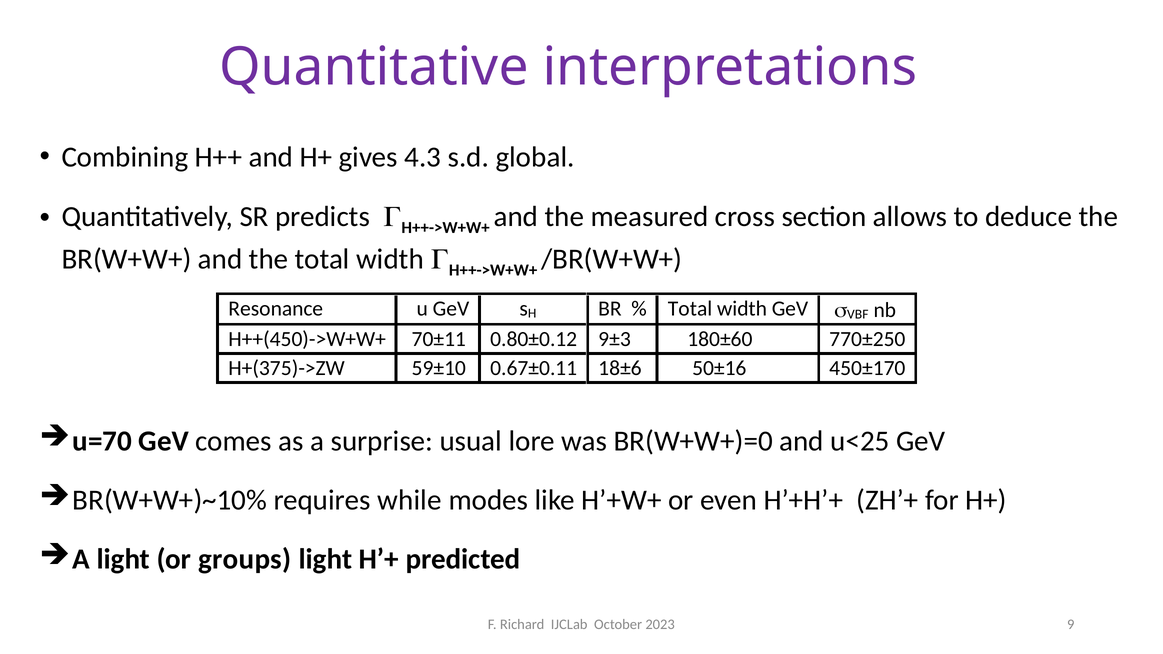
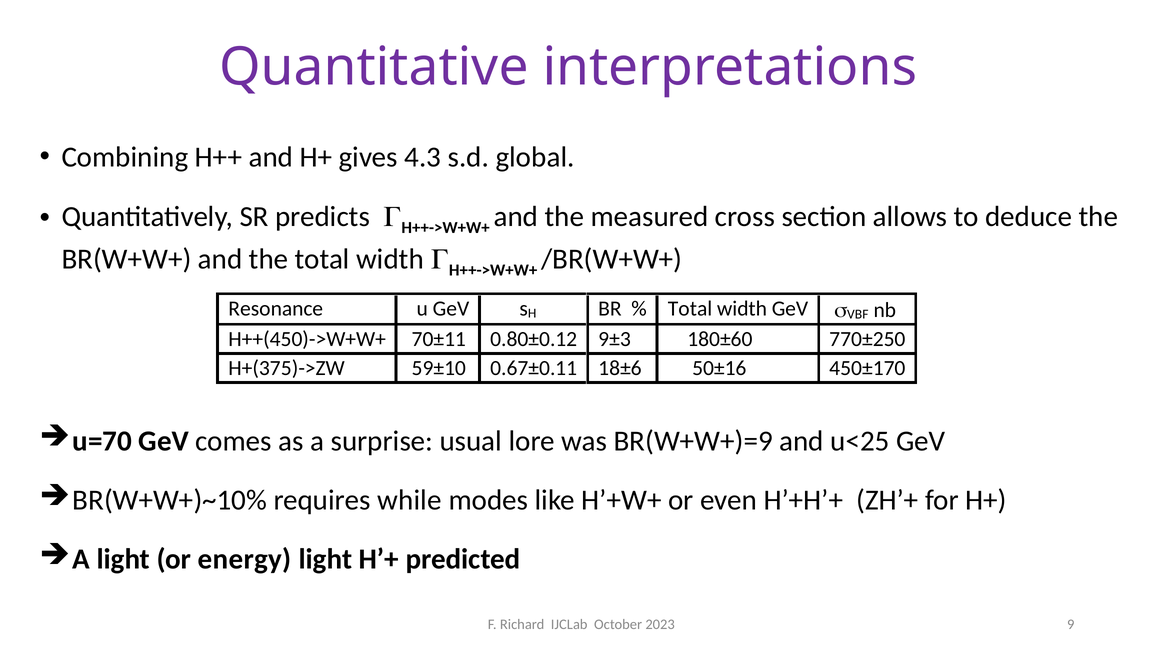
BR(W+W+)=0: BR(W+W+)=0 -> BR(W+W+)=9
groups: groups -> energy
